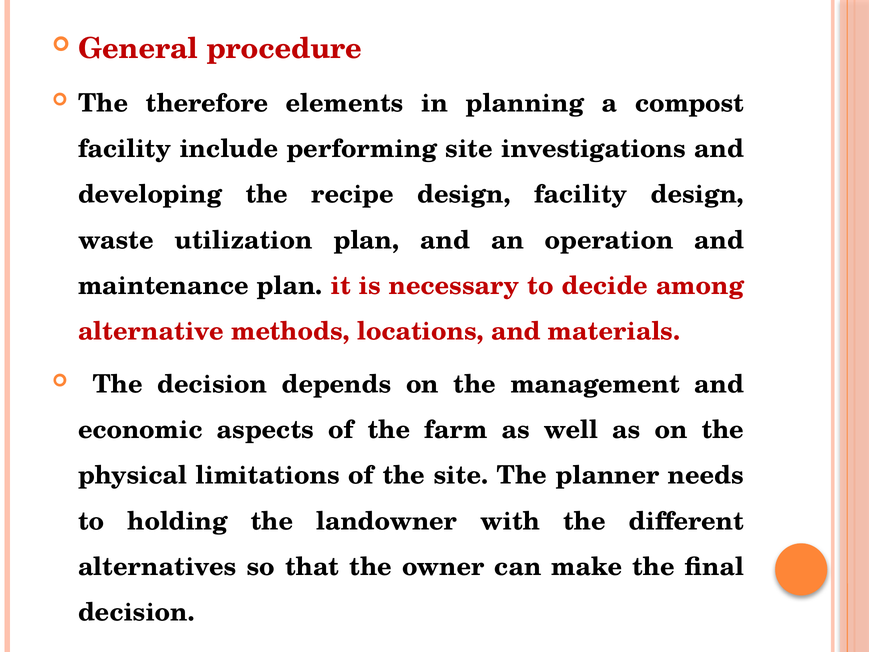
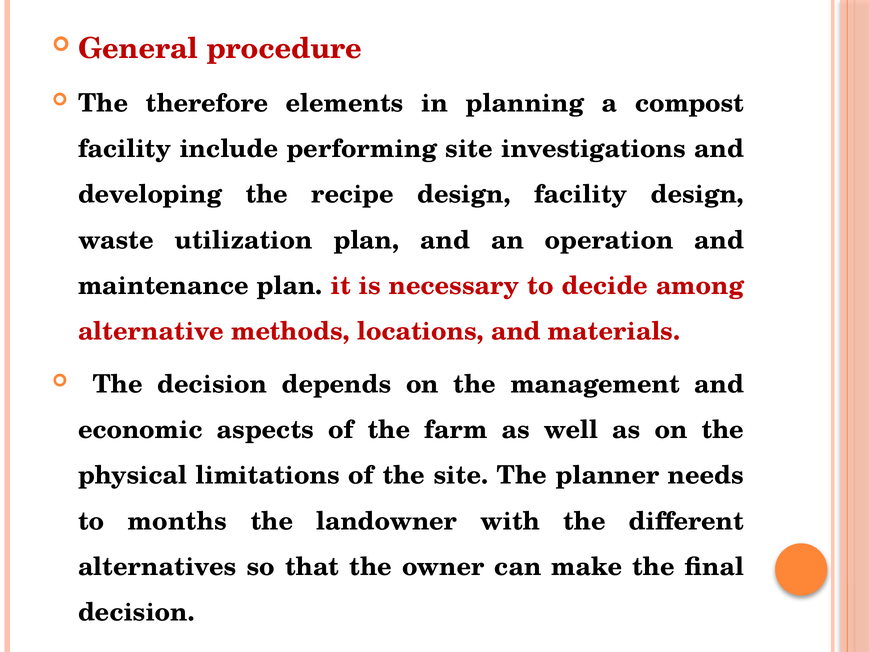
holding: holding -> months
